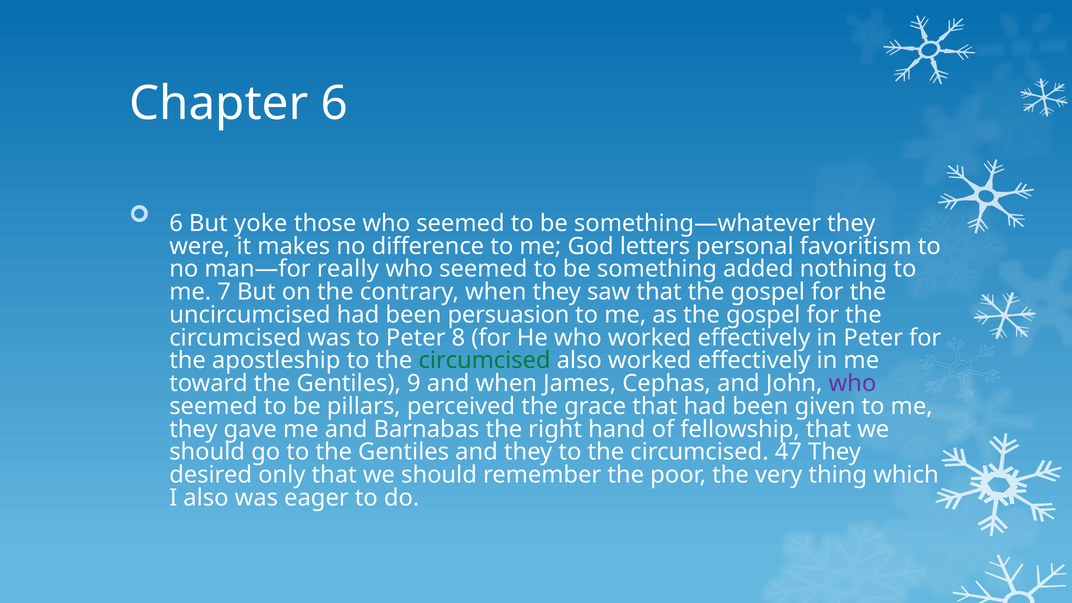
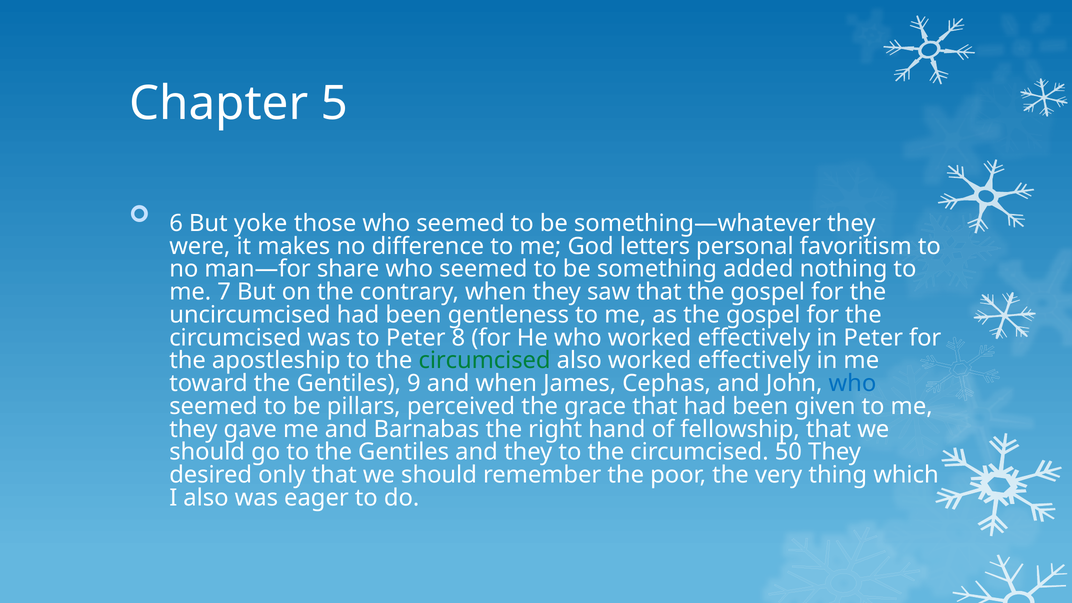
Chapter 6: 6 -> 5
really: really -> share
persuasion: persuasion -> gentleness
who at (852, 383) colour: purple -> blue
47: 47 -> 50
